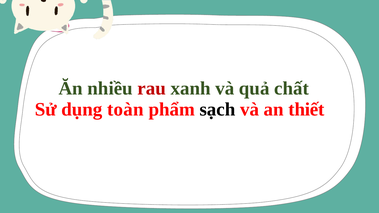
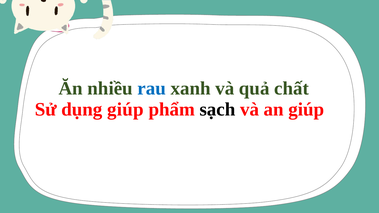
rau colour: red -> blue
dụng toàn: toàn -> giúp
an thiết: thiết -> giúp
